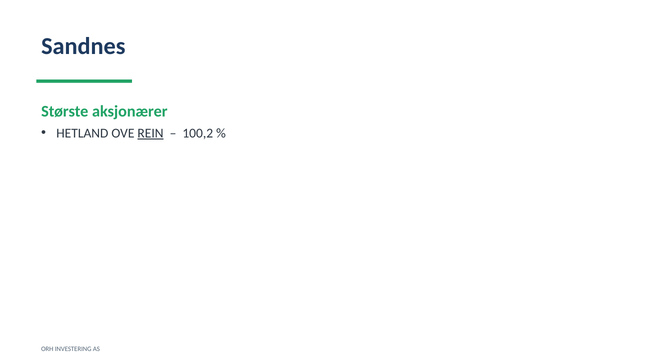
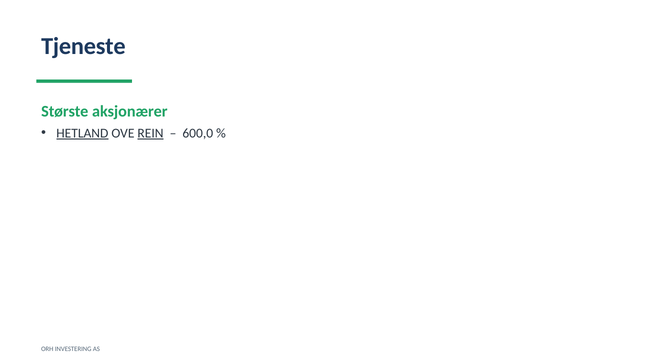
Sandnes: Sandnes -> Tjeneste
HETLAND underline: none -> present
100,2: 100,2 -> 600,0
